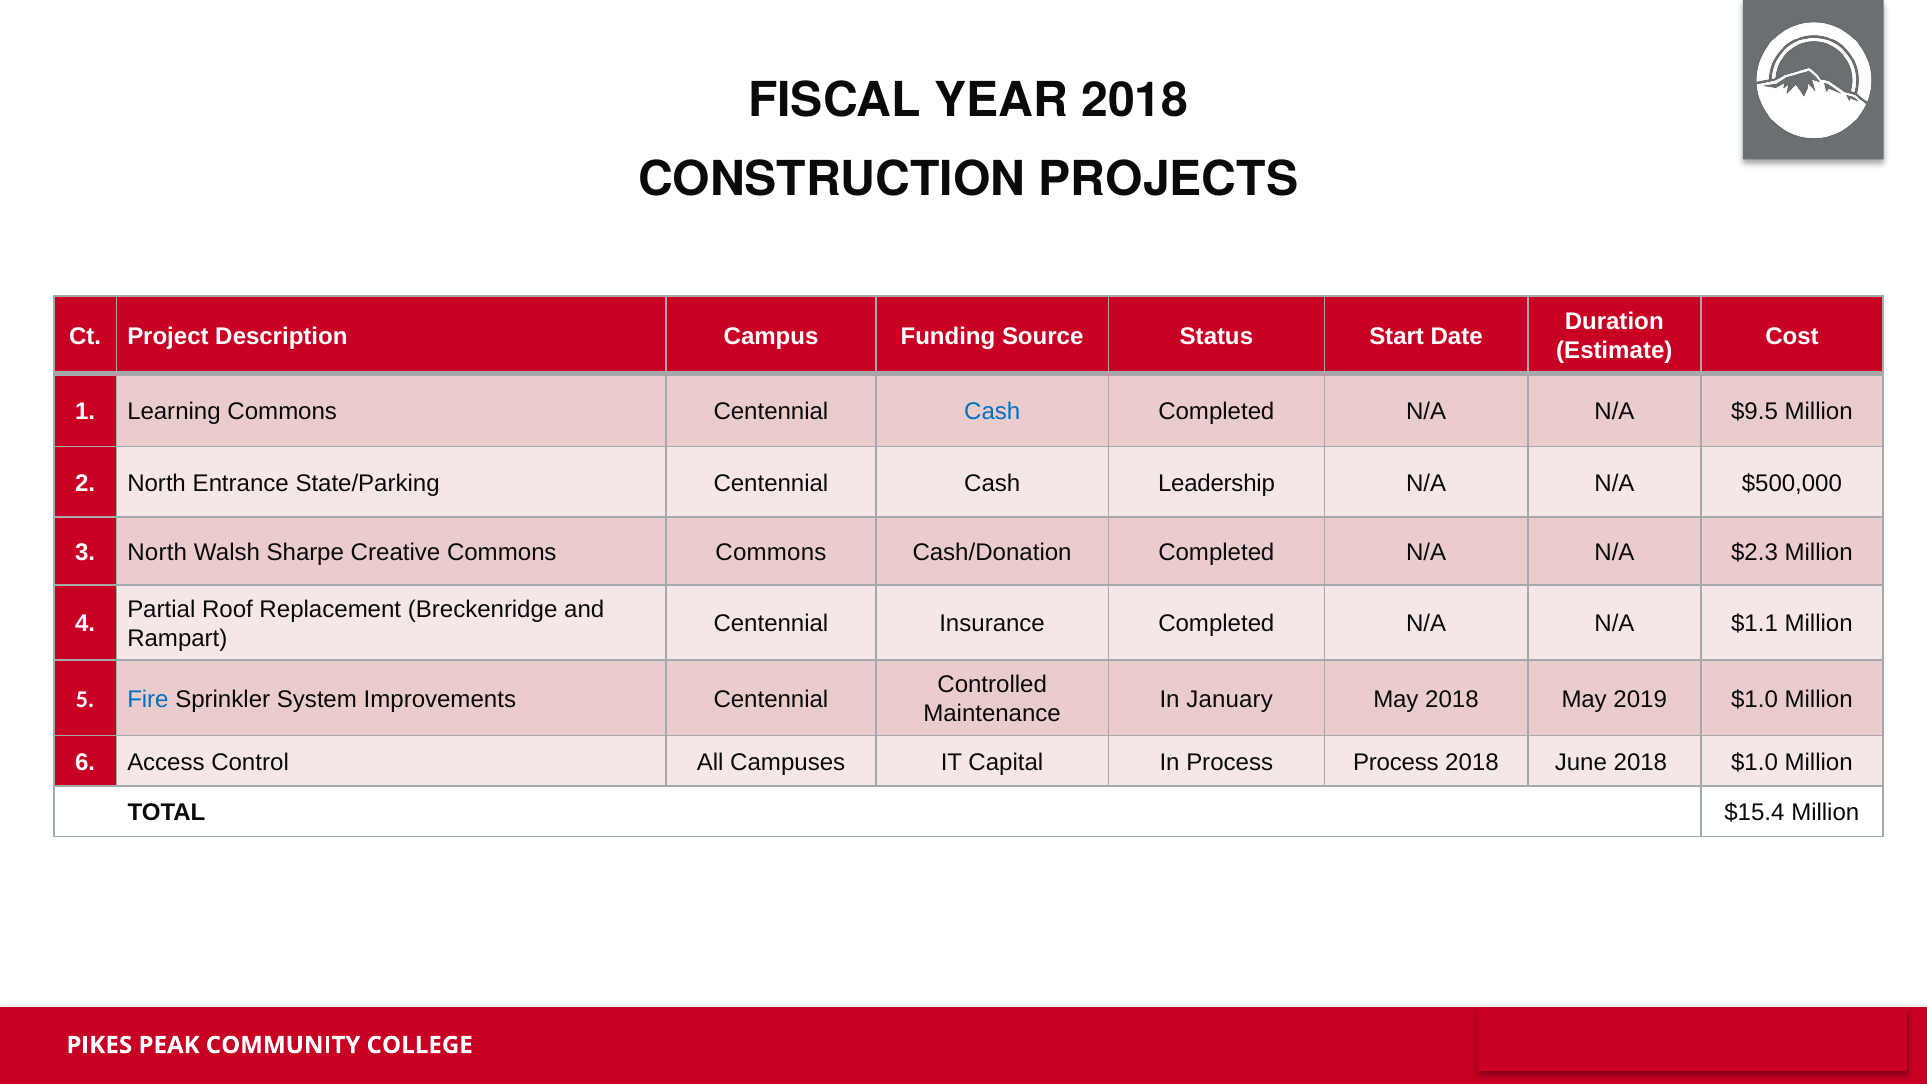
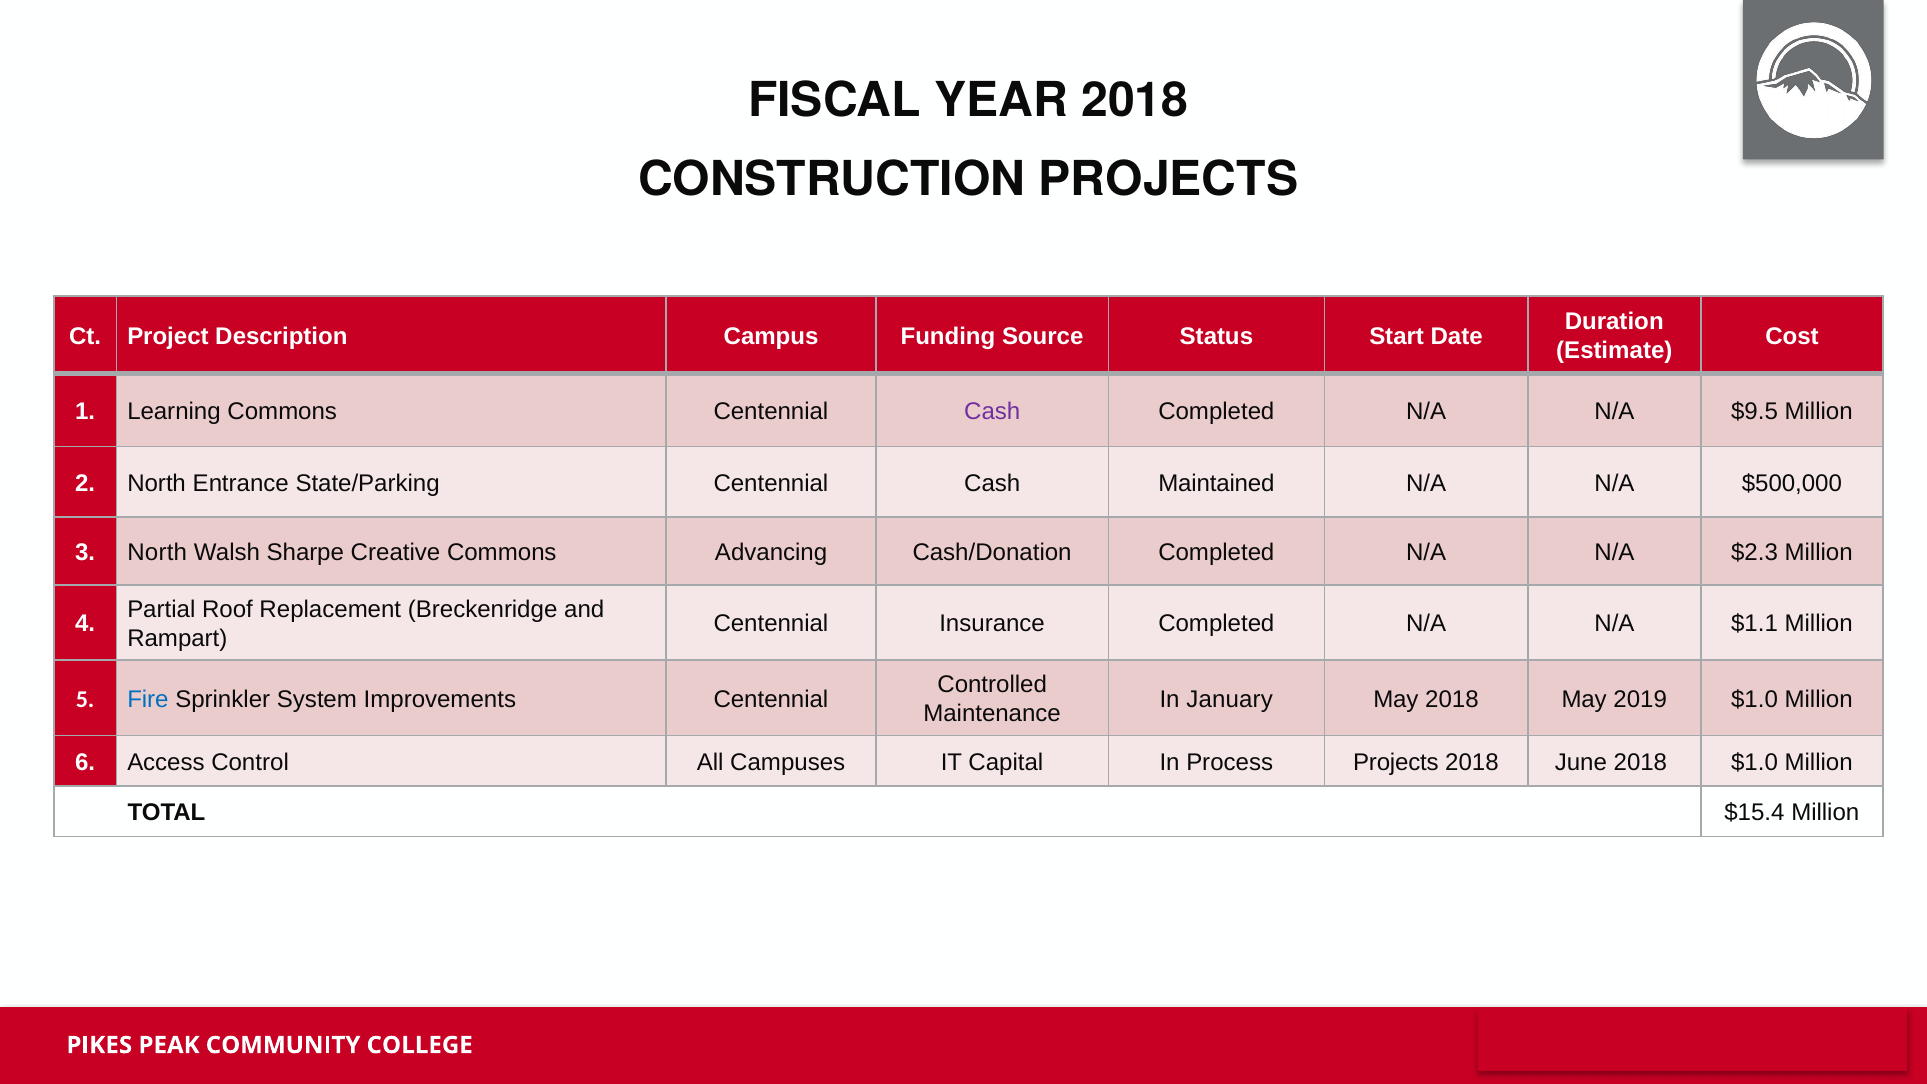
Cash at (992, 411) colour: blue -> purple
Leadership: Leadership -> Maintained
Commons Commons: Commons -> Advancing
Process Process: Process -> Projects
